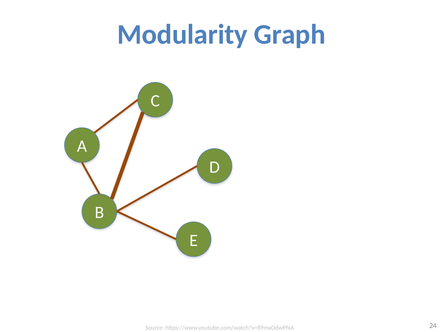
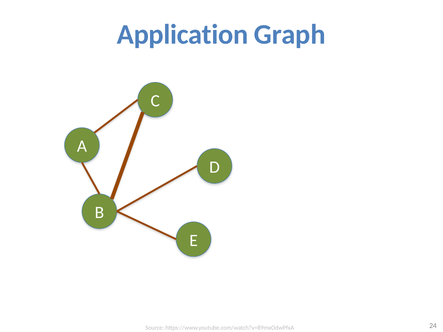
Modularity: Modularity -> Application
